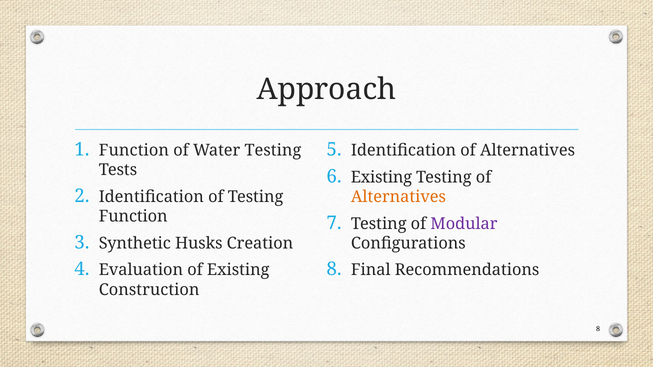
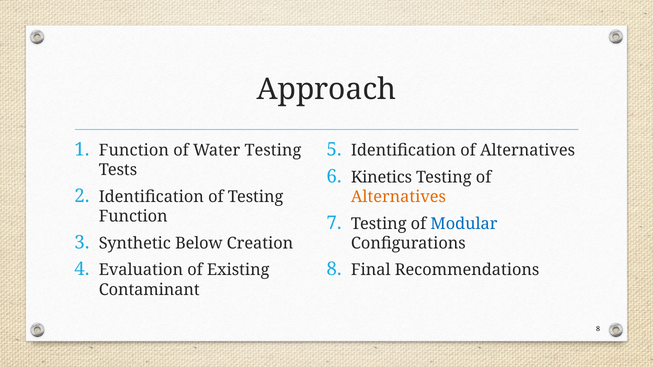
Existing at (381, 177): Existing -> Kinetics
Modular colour: purple -> blue
Husks: Husks -> Below
Construction: Construction -> Contaminant
